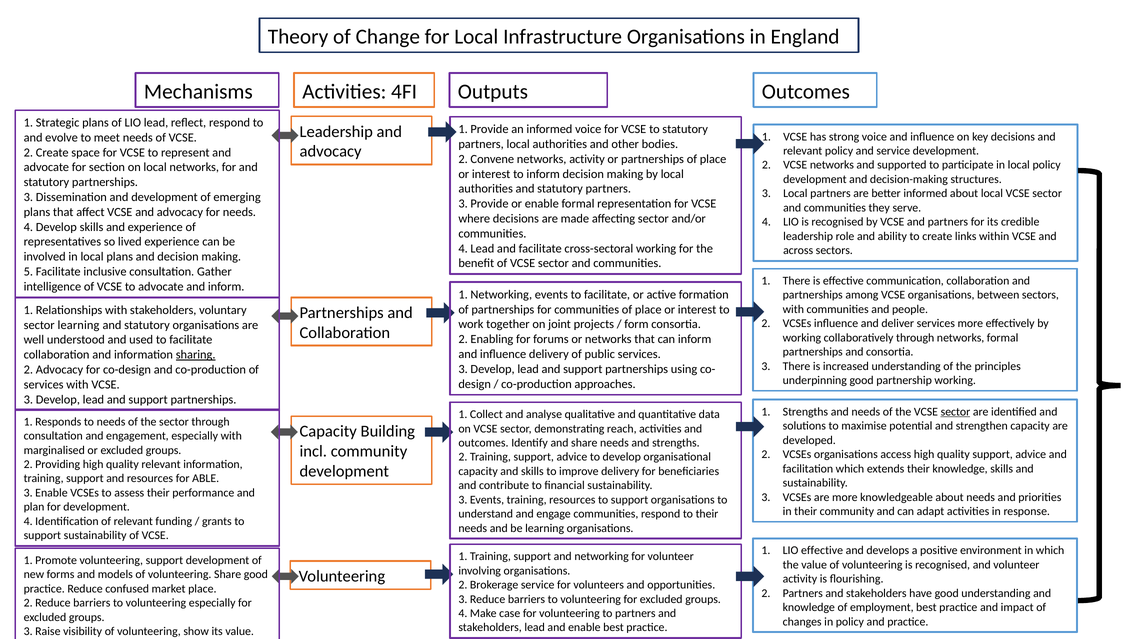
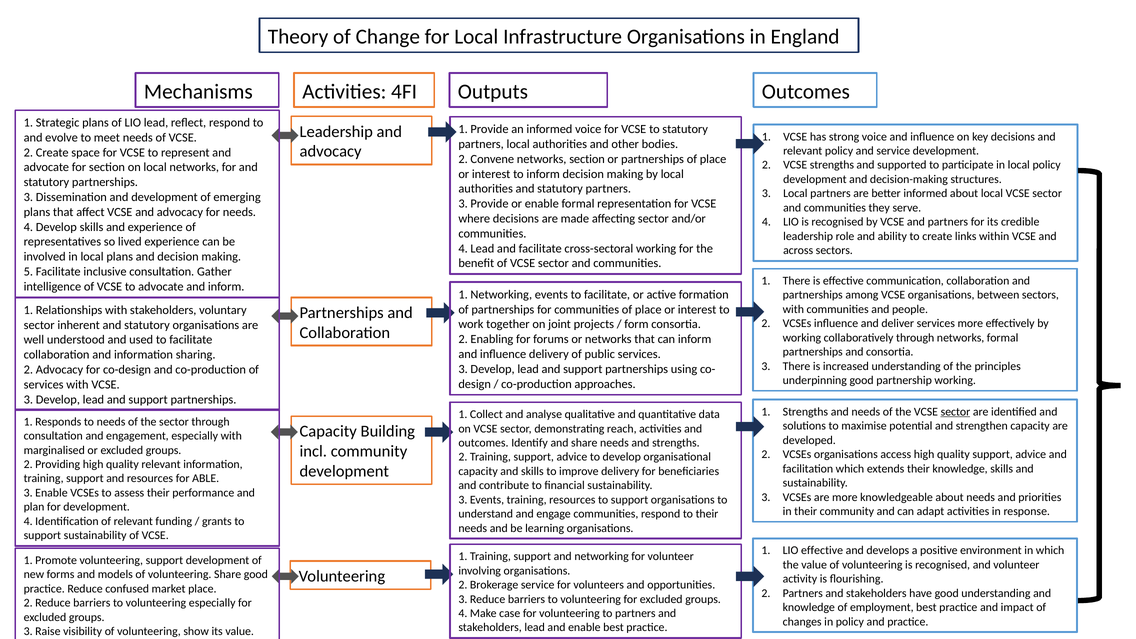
networks activity: activity -> section
VCSE networks: networks -> strengths
sector learning: learning -> inherent
sharing underline: present -> none
